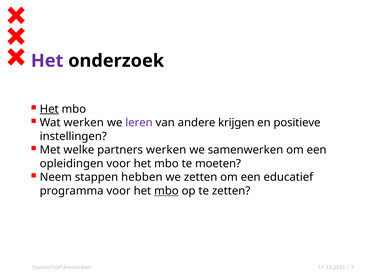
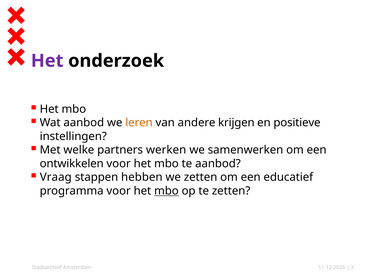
Het at (49, 109) underline: present -> none
Wat werken: werken -> aanbod
leren colour: purple -> orange
opleidingen: opleidingen -> ontwikkelen
te moeten: moeten -> aanbod
Neem: Neem -> Vraag
